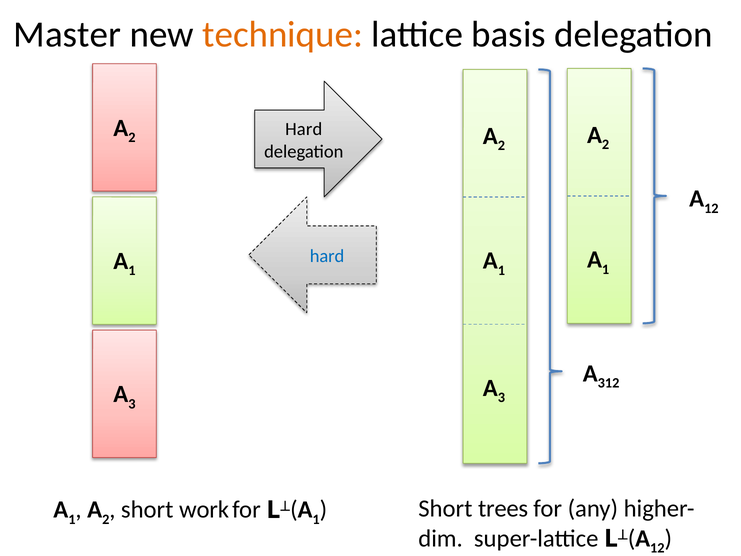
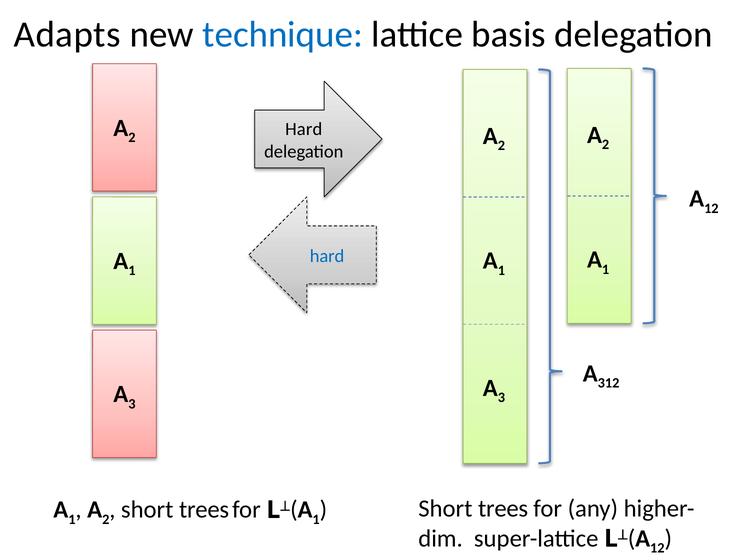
Master: Master -> Adapts
technique colour: orange -> blue
work at (204, 510): work -> trees
